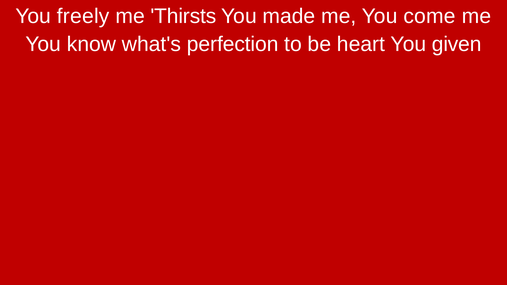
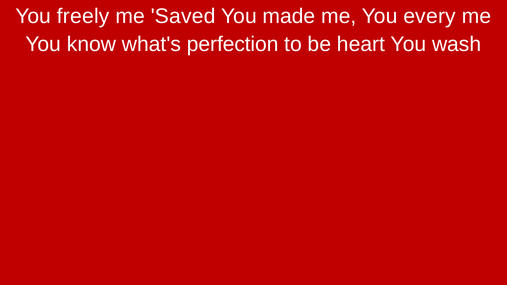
Thirsts: Thirsts -> Saved
come: come -> every
given: given -> wash
